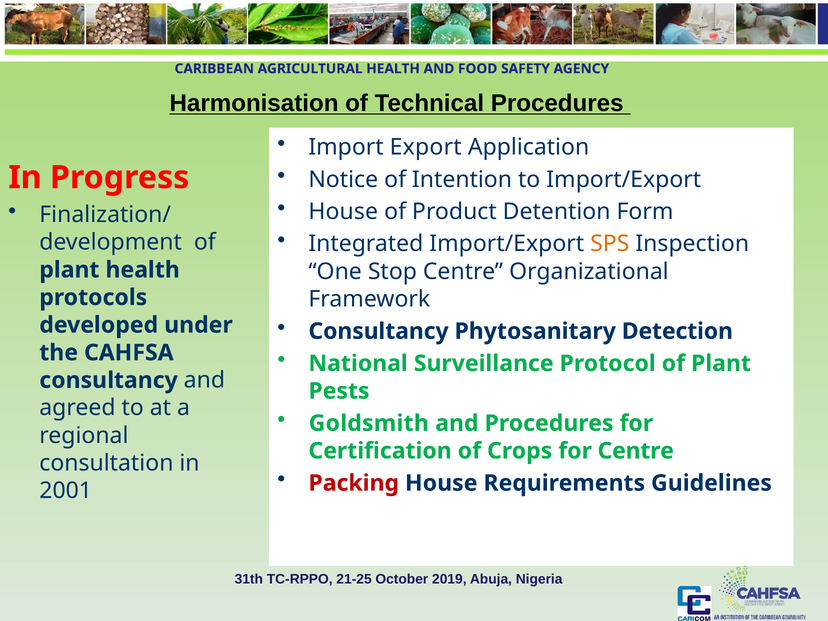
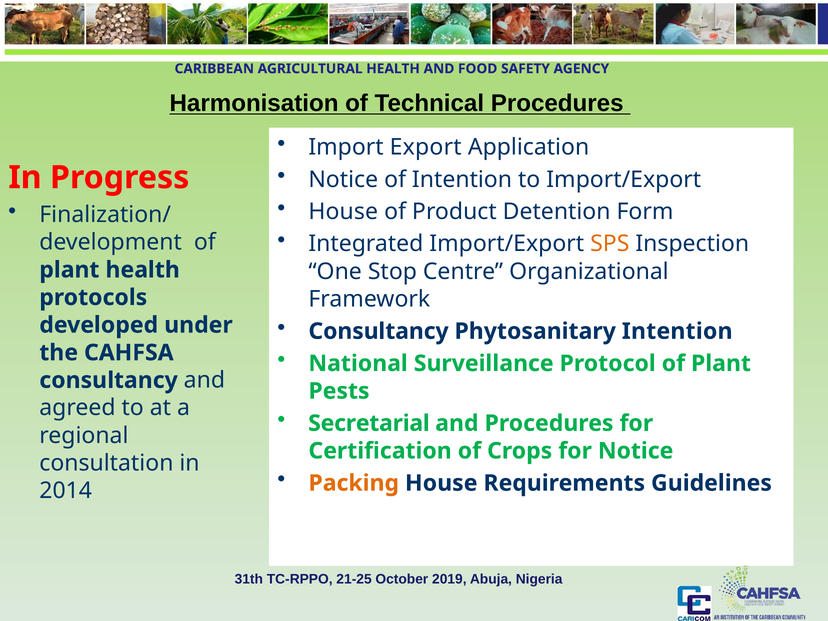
Phytosanitary Detection: Detection -> Intention
Goldsmith: Goldsmith -> Secretarial
for Centre: Centre -> Notice
Packing colour: red -> orange
2001: 2001 -> 2014
